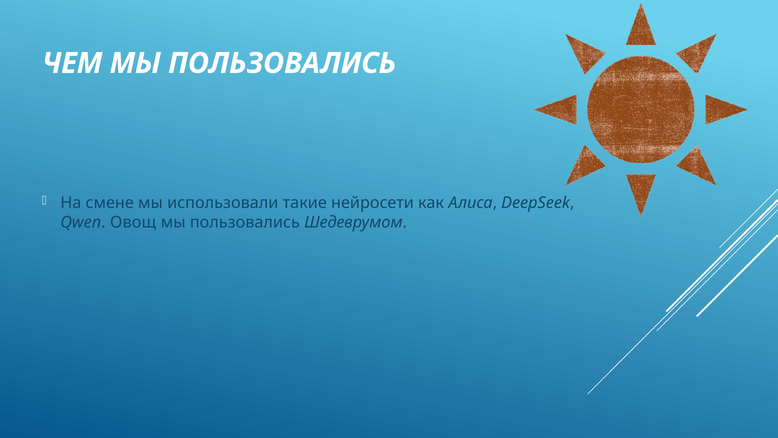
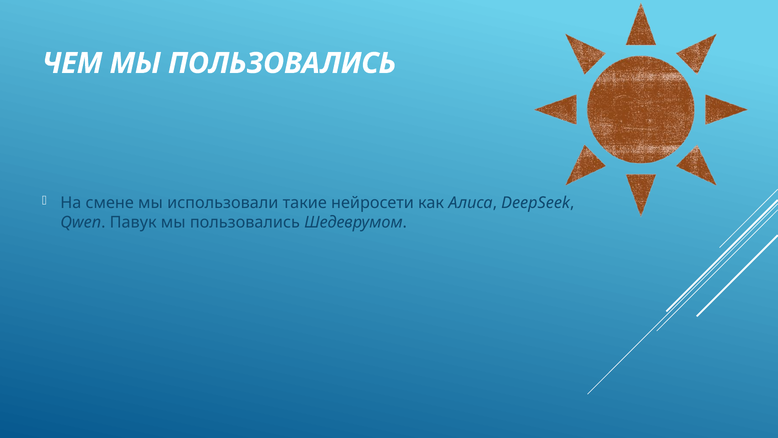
Овощ: Овощ -> Павук
